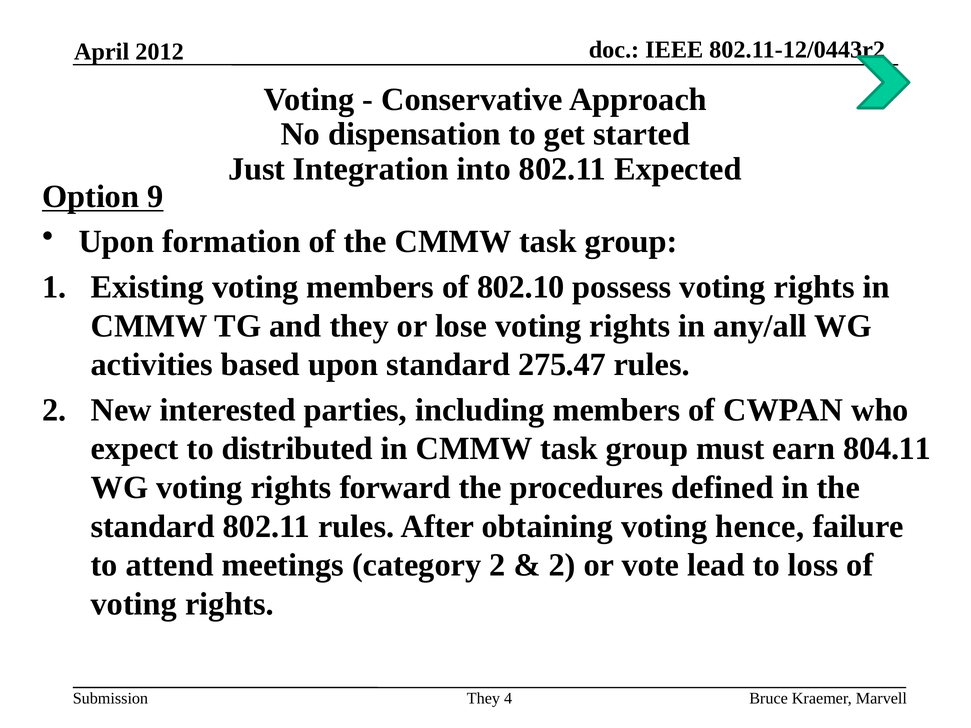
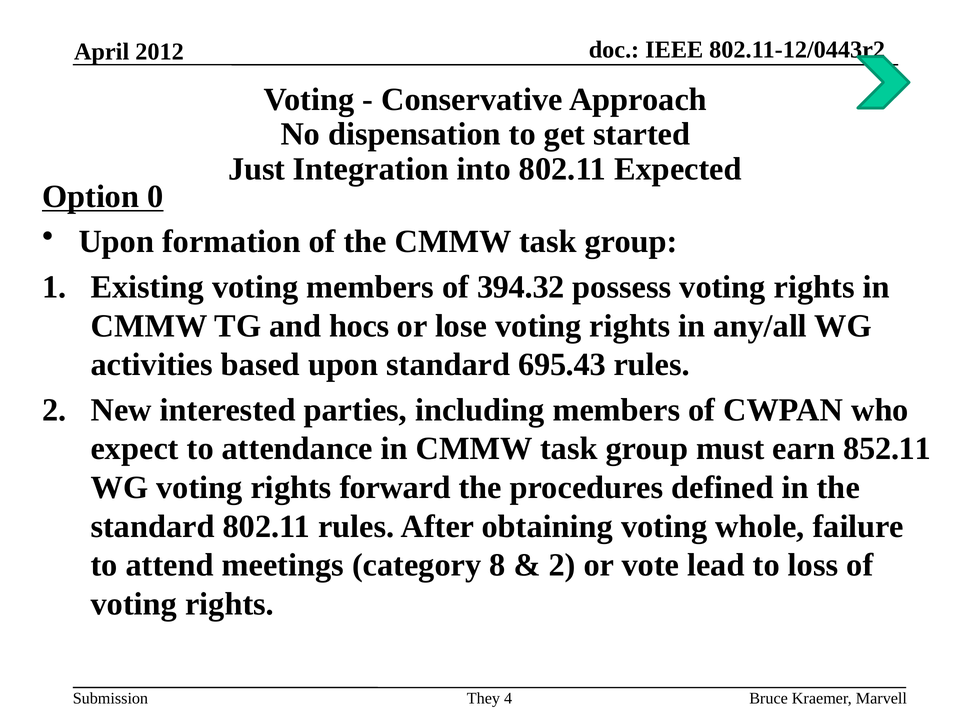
9: 9 -> 0
802.10: 802.10 -> 394.32
and they: they -> hocs
275.47: 275.47 -> 695.43
distributed: distributed -> attendance
804.11: 804.11 -> 852.11
hence: hence -> whole
category 2: 2 -> 8
